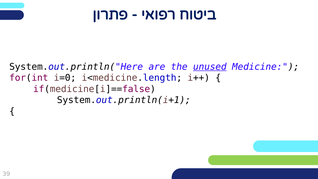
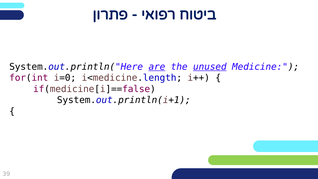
are underline: none -> present
